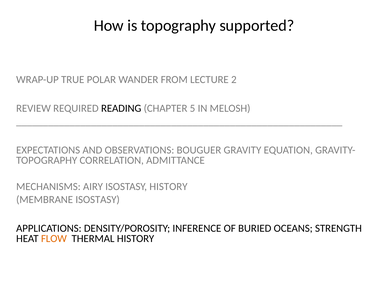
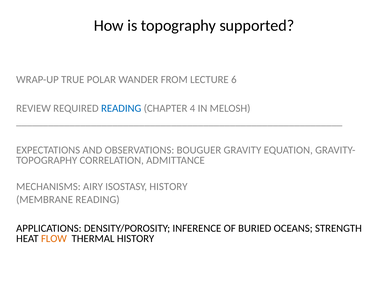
2: 2 -> 6
READING at (121, 108) colour: black -> blue
5: 5 -> 4
MEMBRANE ISOSTASY: ISOSTASY -> READING
